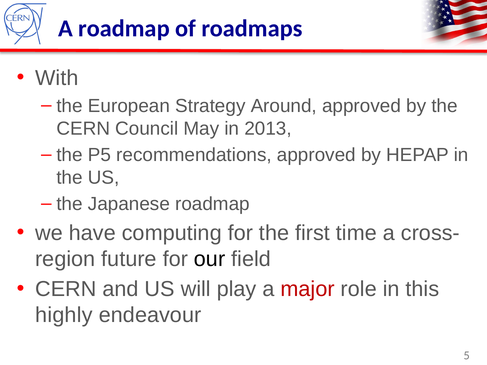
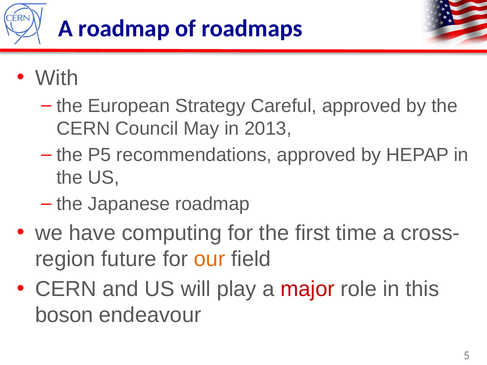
Around: Around -> Careful
our colour: black -> orange
highly: highly -> boson
